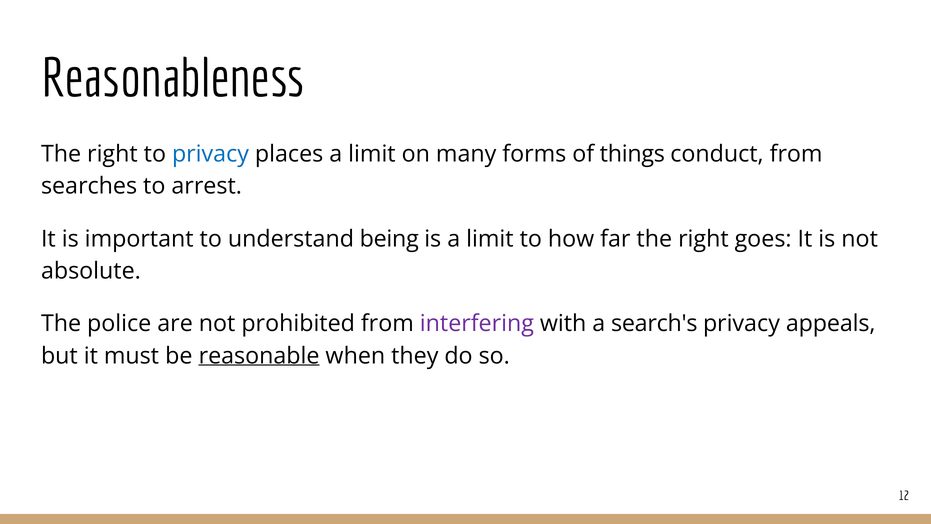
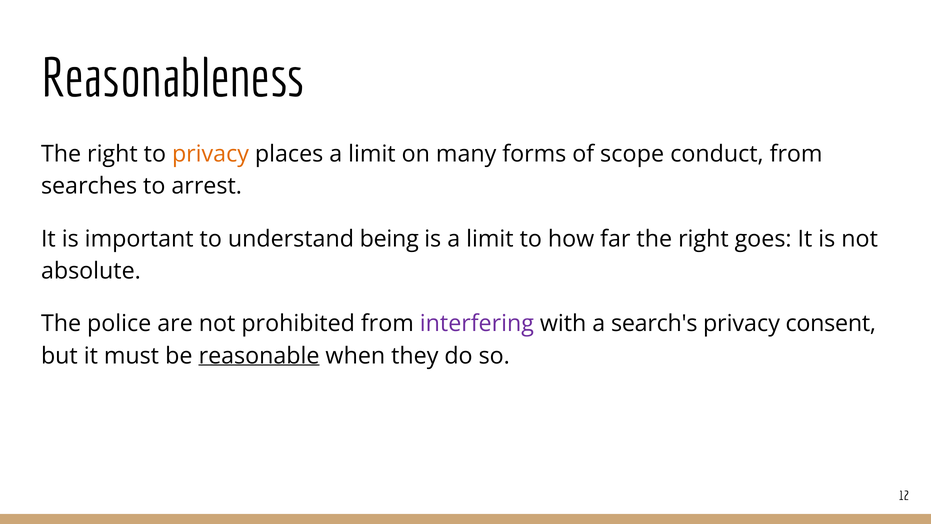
privacy at (210, 154) colour: blue -> orange
things: things -> scope
appeals: appeals -> consent
